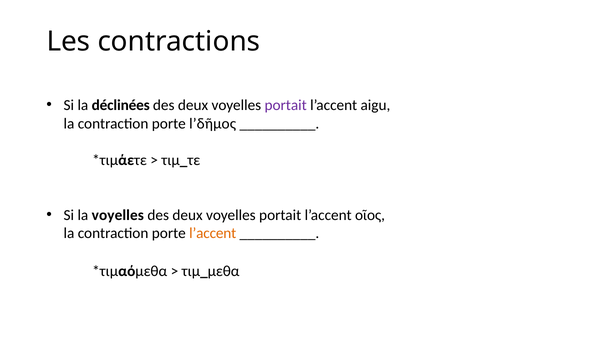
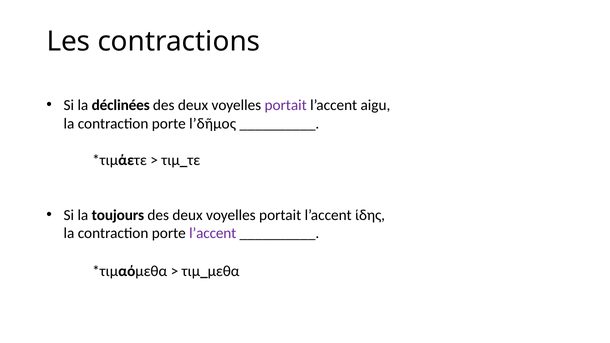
la voyelles: voyelles -> toujours
οῖος: οῖος -> ίδης
l’accent at (213, 233) colour: orange -> purple
